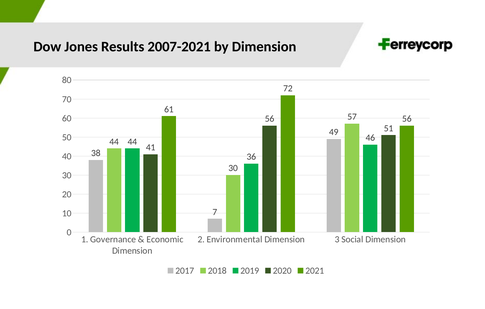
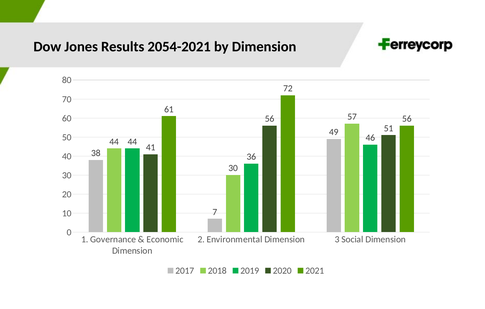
2007-2021: 2007-2021 -> 2054-2021
